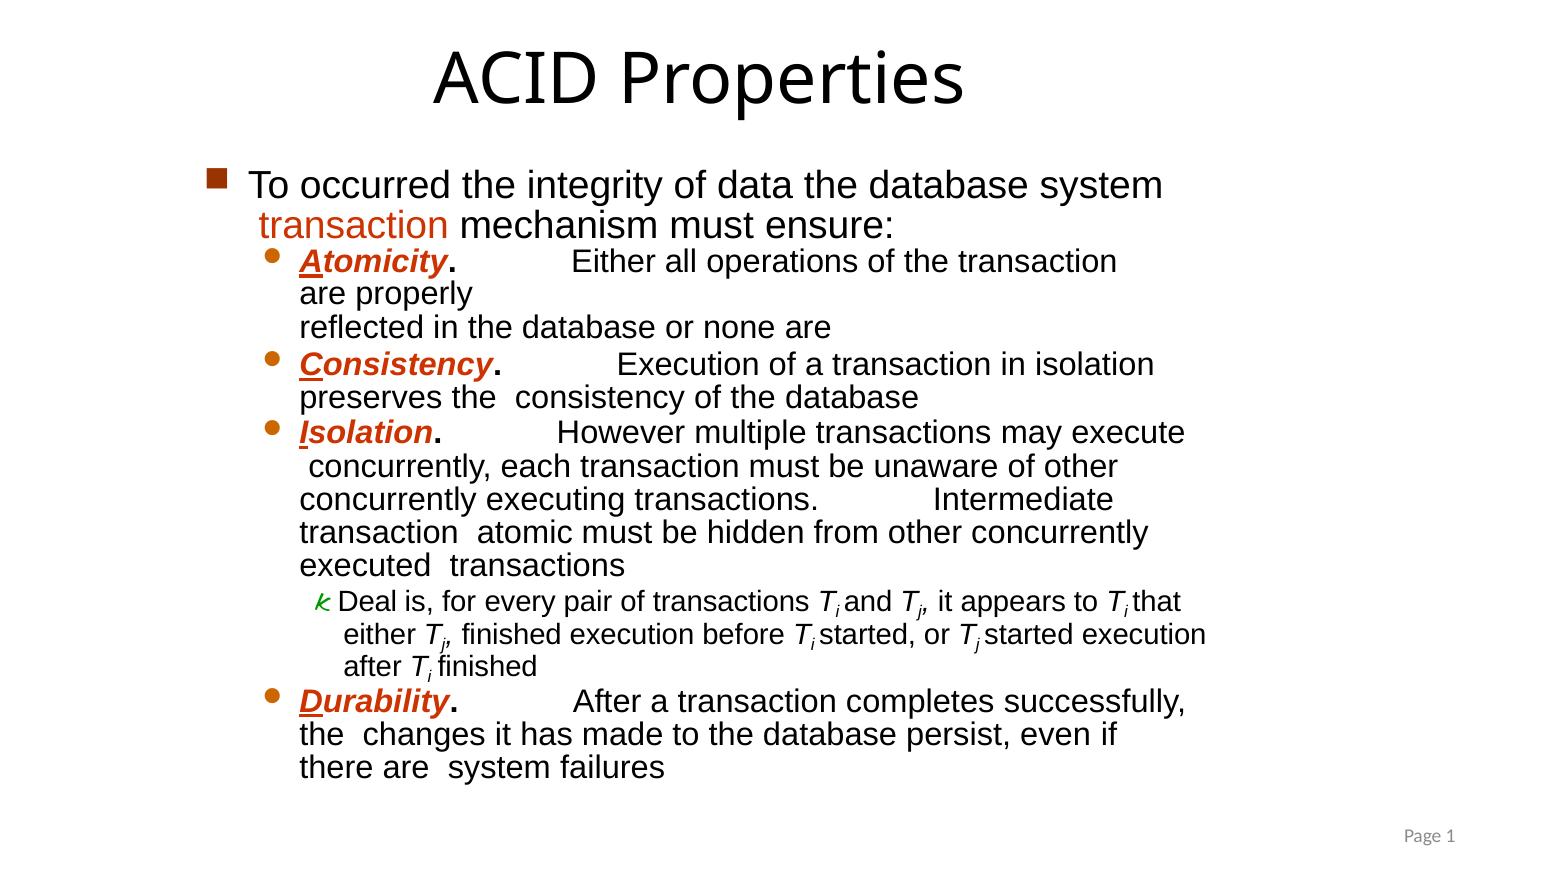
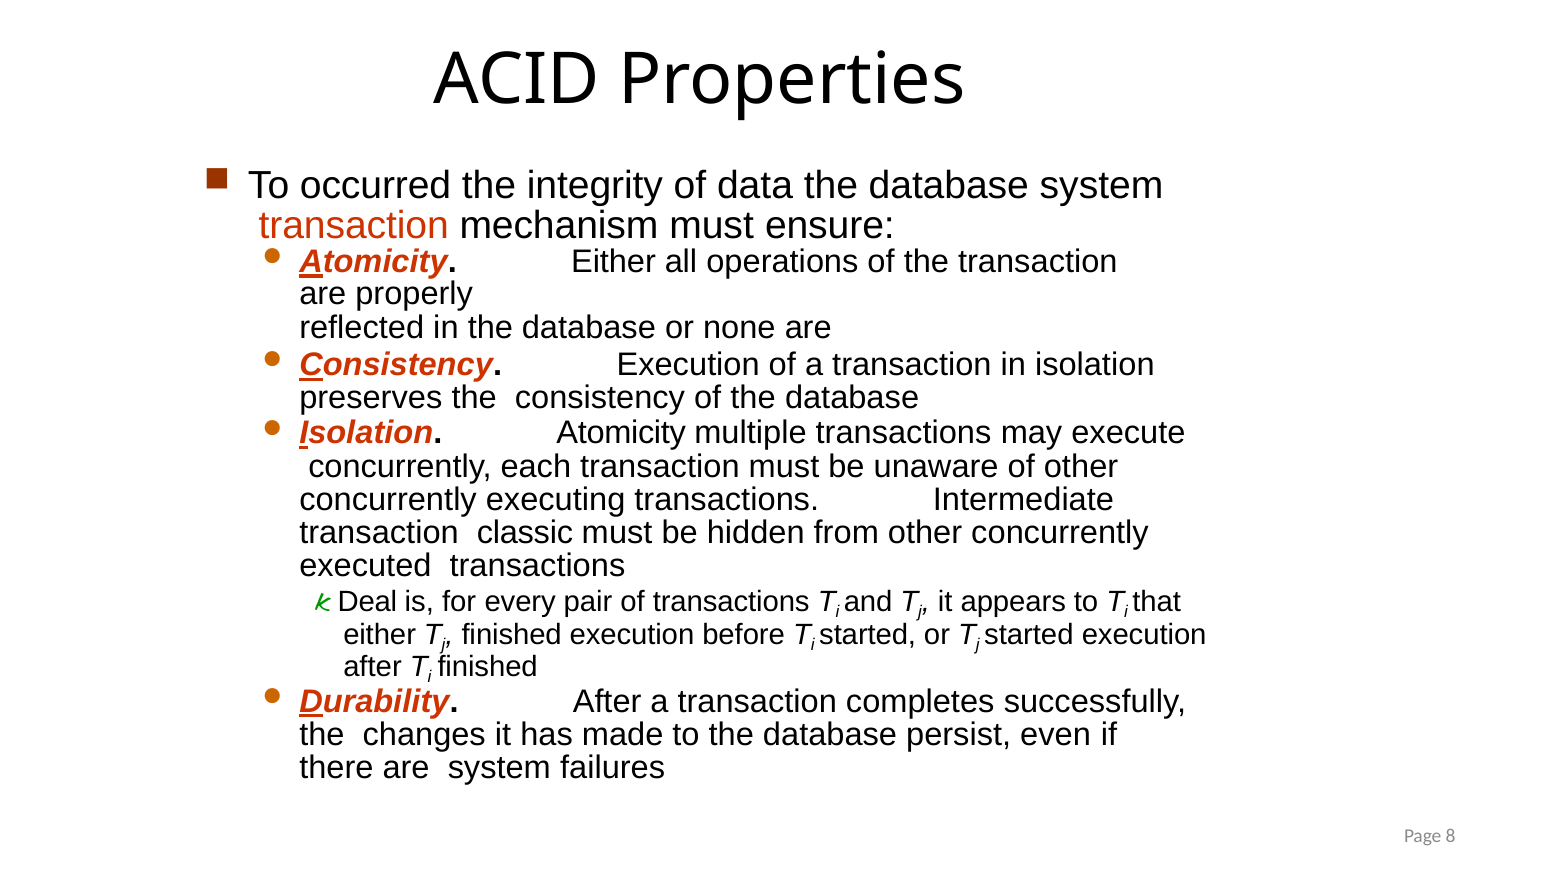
Isolation However: However -> Atomicity
atomic: atomic -> classic
1: 1 -> 8
